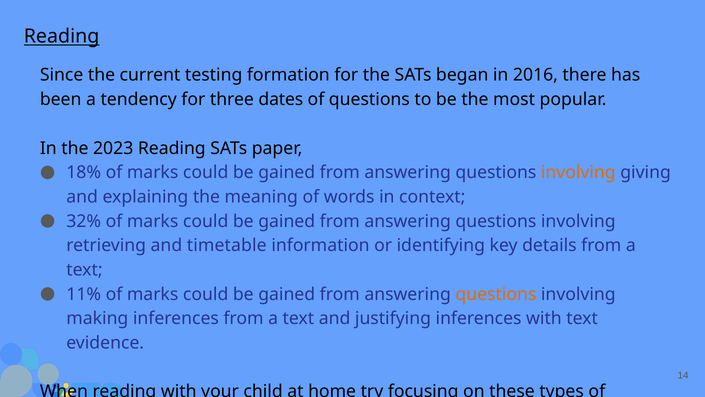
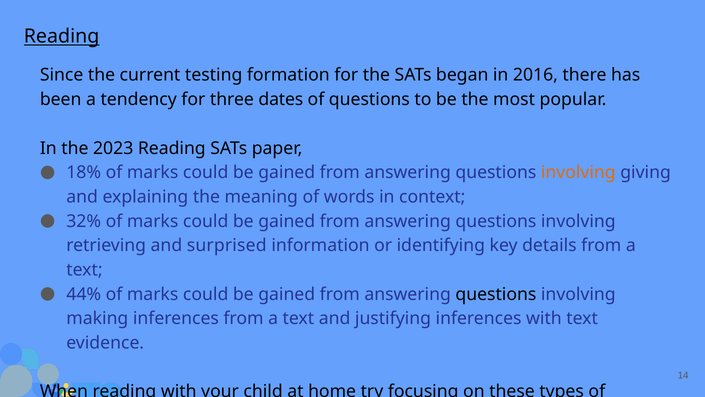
timetable: timetable -> surprised
11%: 11% -> 44%
questions at (496, 294) colour: orange -> black
